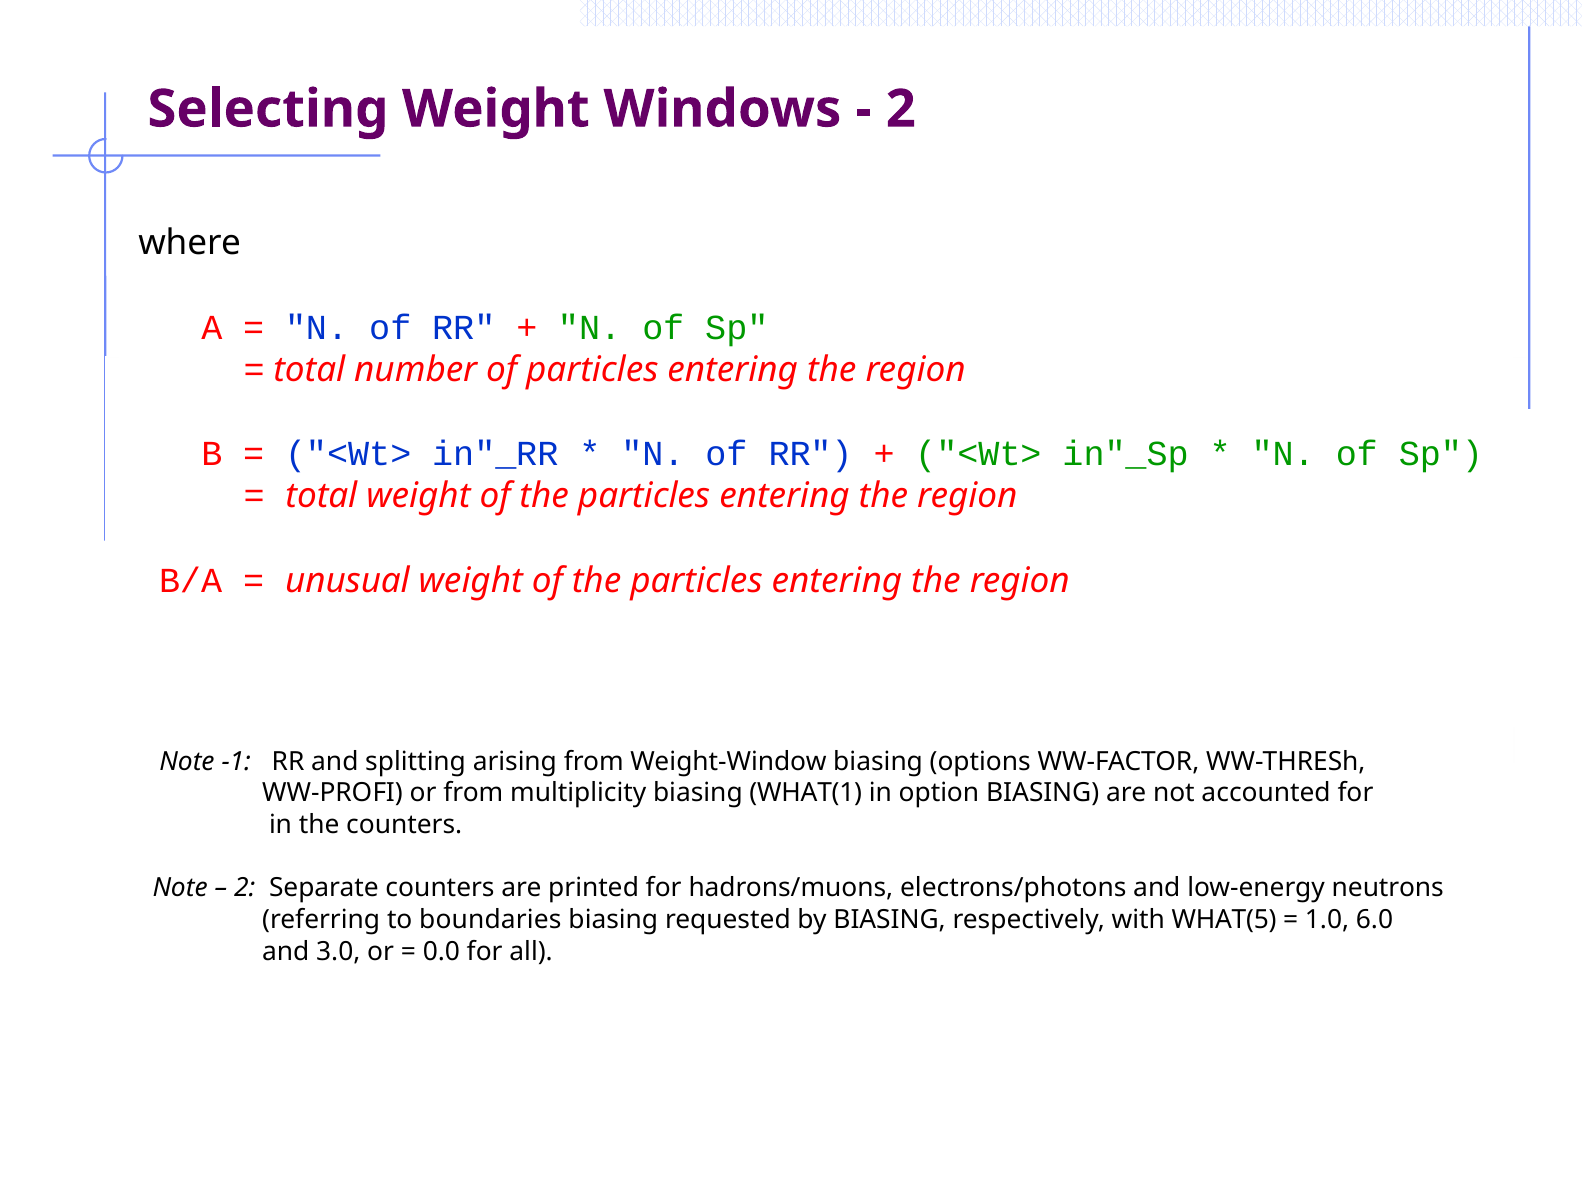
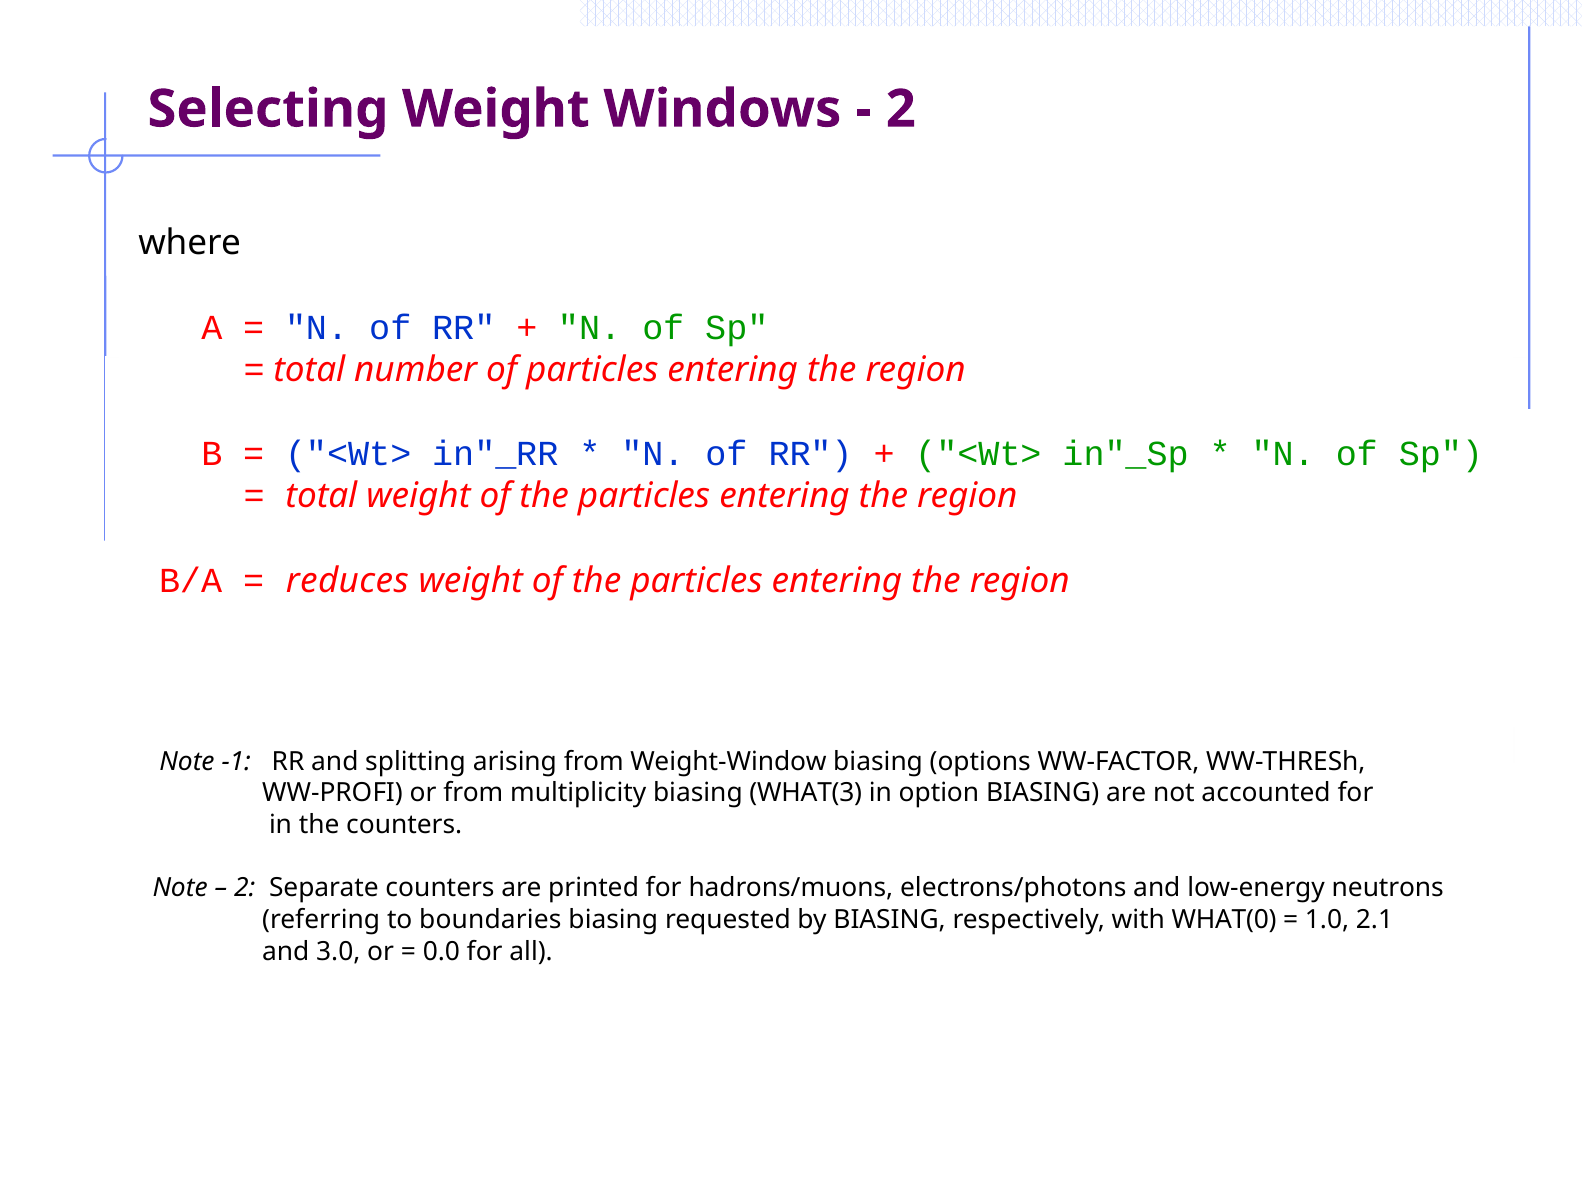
unusual: unusual -> reduces
WHAT(1: WHAT(1 -> WHAT(3
WHAT(5: WHAT(5 -> WHAT(0
6.0: 6.0 -> 2.1
